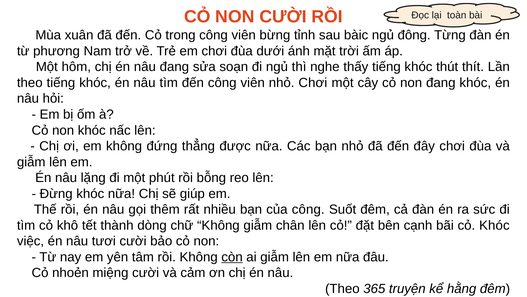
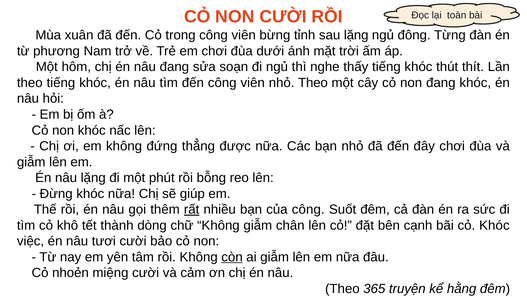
sau bàic: bàic -> lặng
nhỏ Chơi: Chơi -> Theo
rất underline: none -> present
